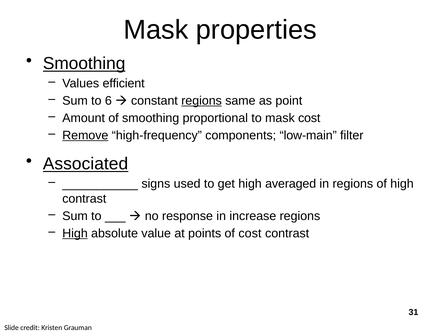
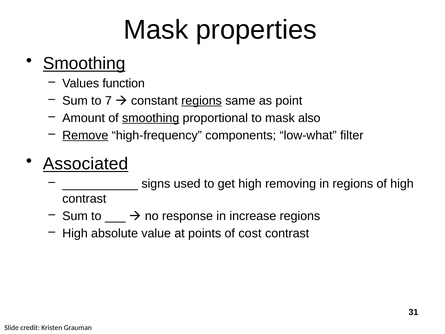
efficient: efficient -> function
6: 6 -> 7
smoothing at (151, 118) underline: none -> present
mask cost: cost -> also
low-main: low-main -> low-what
averaged: averaged -> removing
High at (75, 233) underline: present -> none
